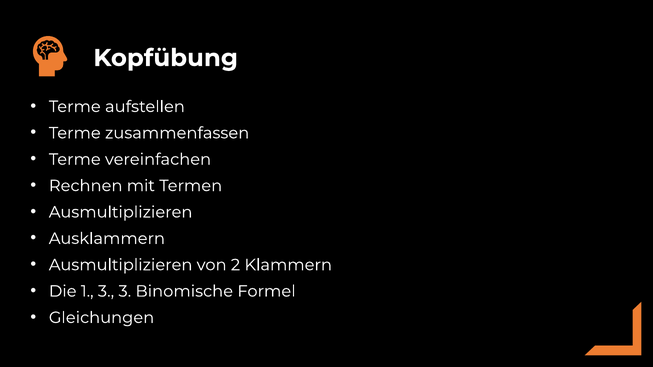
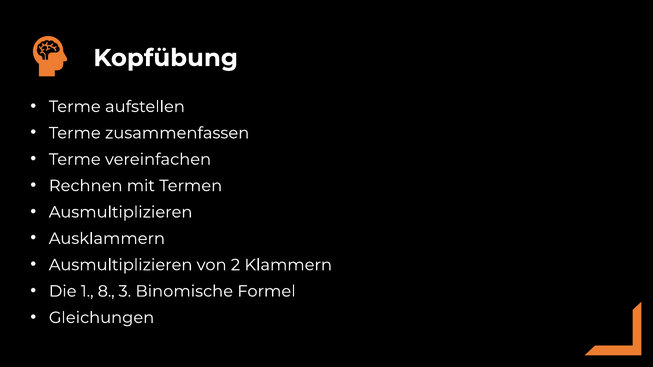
1 3: 3 -> 8
